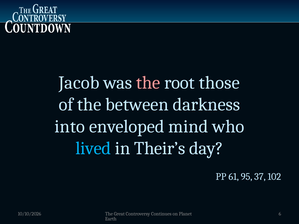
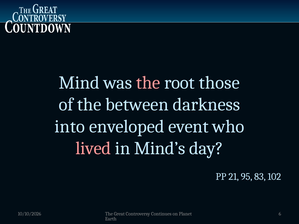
Jacob: Jacob -> Mind
mind: mind -> event
lived colour: light blue -> pink
Their’s: Their’s -> Mind’s
61: 61 -> 21
37: 37 -> 83
